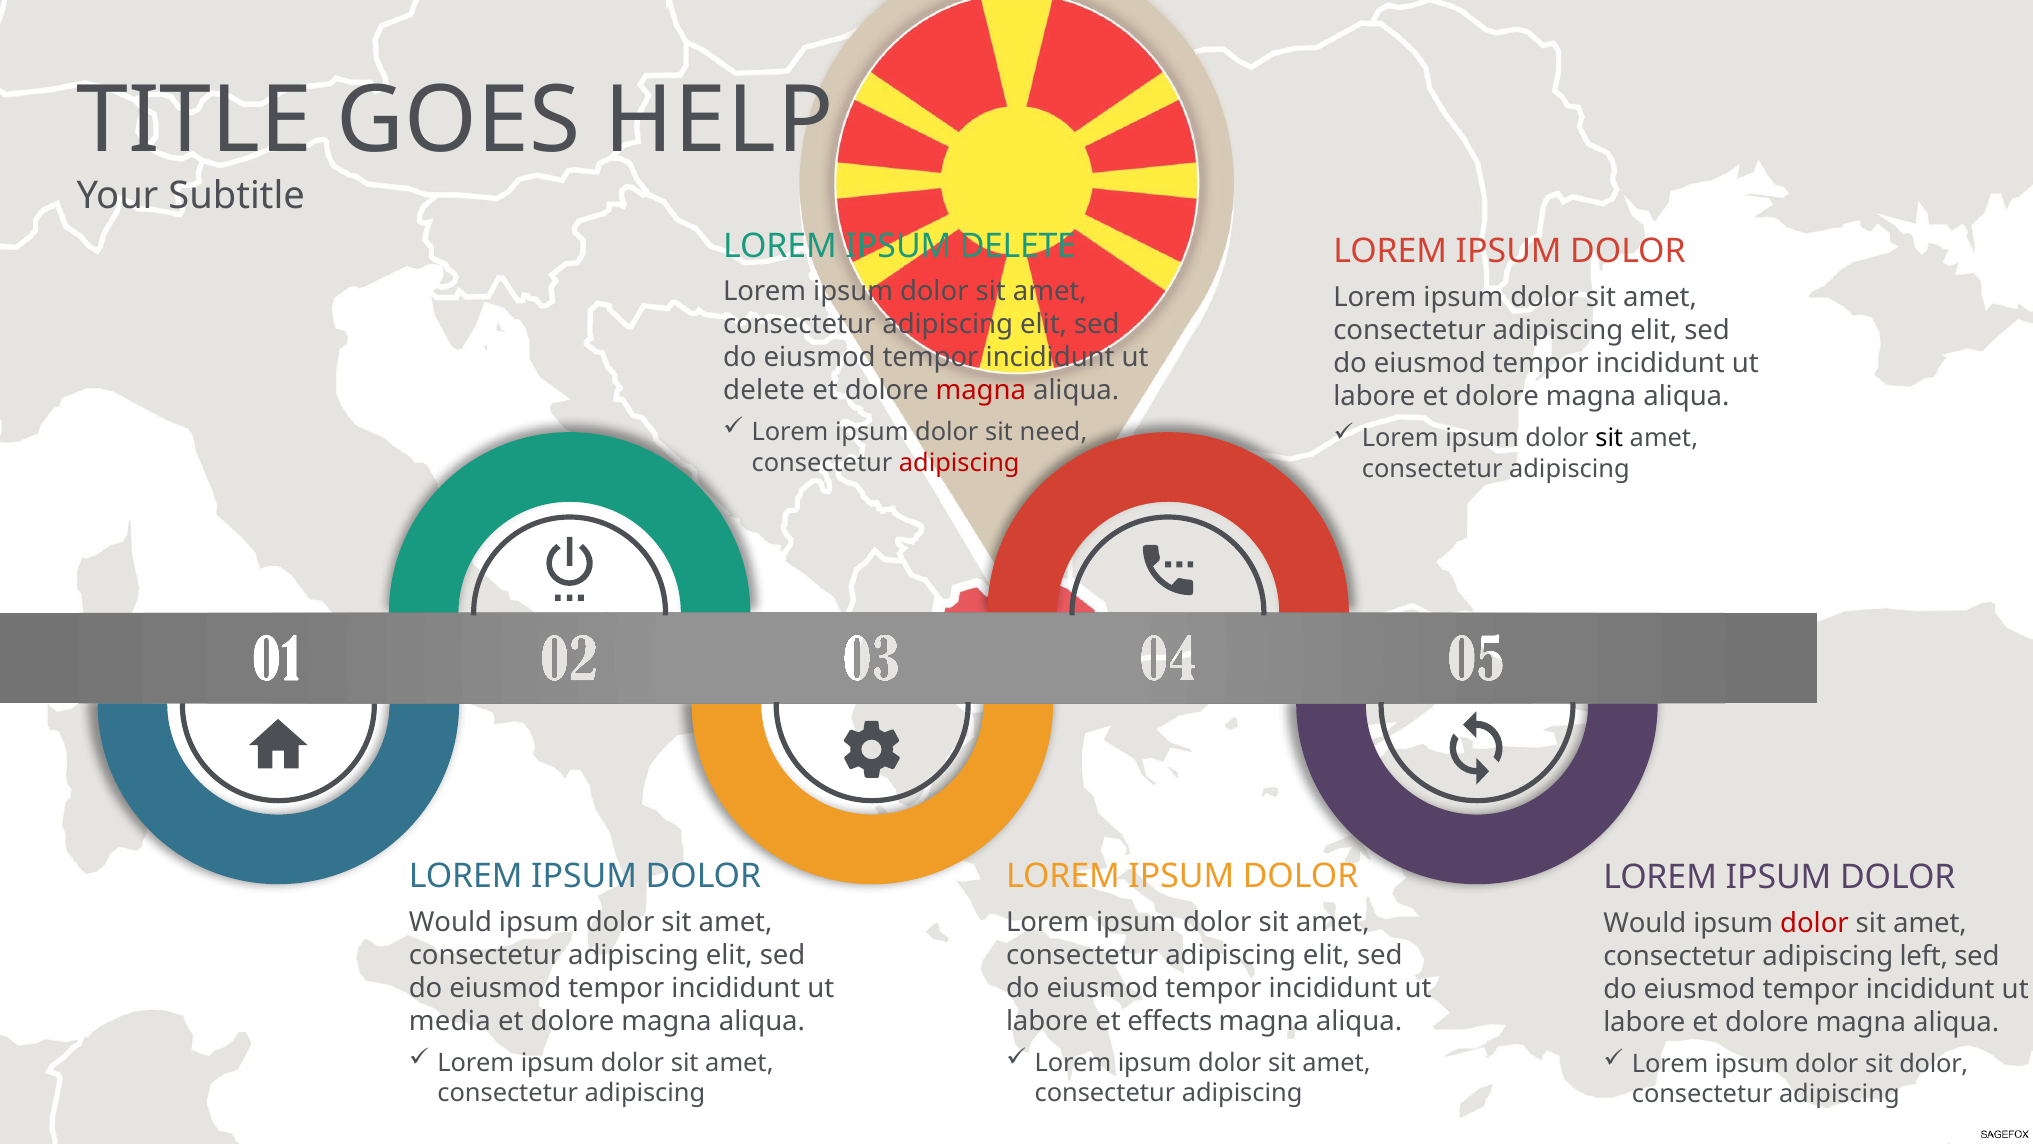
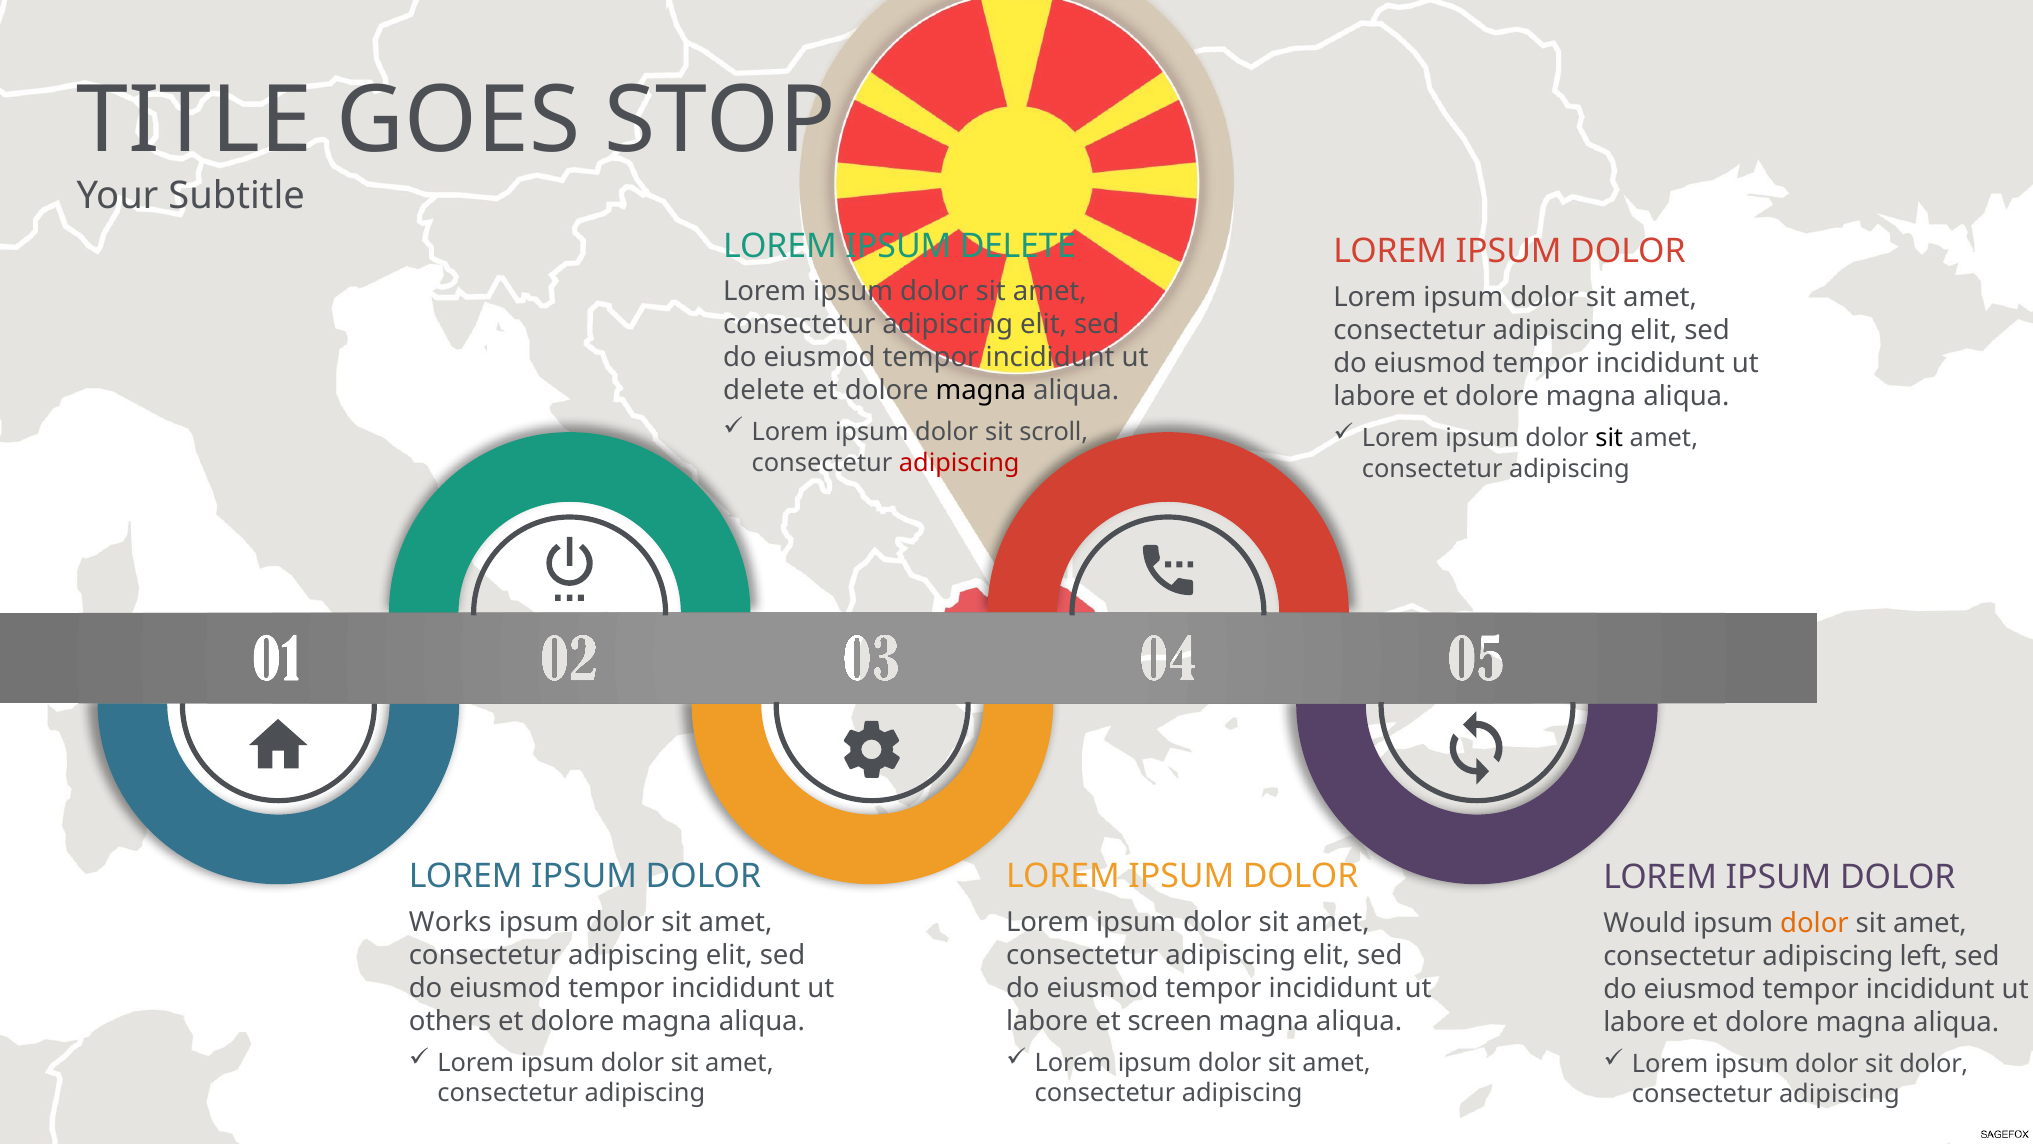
HELP: HELP -> STOP
magna at (981, 391) colour: red -> black
need: need -> scroll
Would at (450, 922): Would -> Works
dolor at (1815, 923) colour: red -> orange
media: media -> others
effects: effects -> screen
